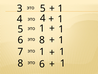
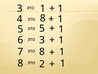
это 5: 5 -> 1
4 это 4: 4 -> 8
5 это 1: 1 -> 5
это 8: 8 -> 3
7 это 1: 1 -> 8
это 6: 6 -> 2
